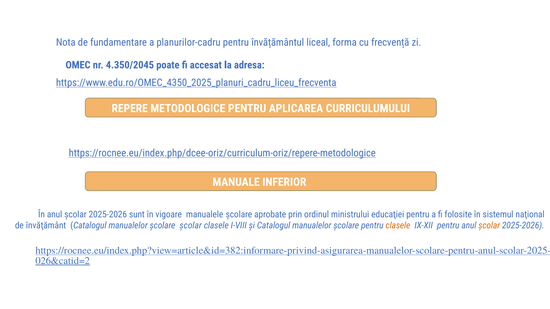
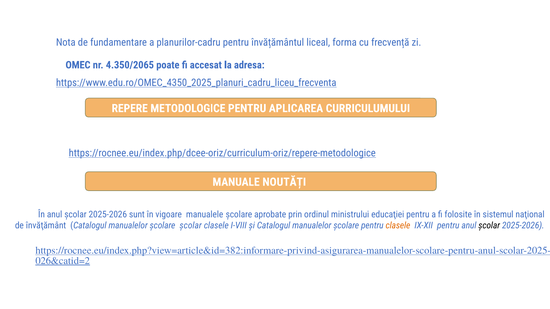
4.350/2045: 4.350/2045 -> 4.350/2065
INFERIOR: INFERIOR -> NOUTĂȚI
şcolar at (489, 226) colour: orange -> black
